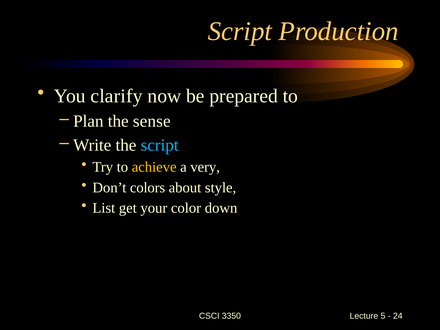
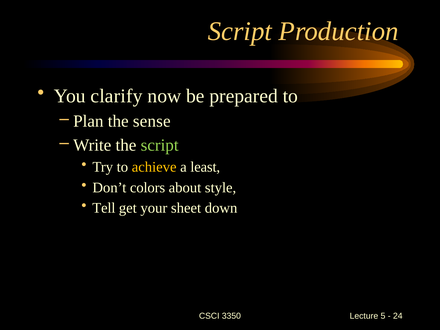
script at (160, 145) colour: light blue -> light green
very: very -> least
List: List -> Tell
color: color -> sheet
